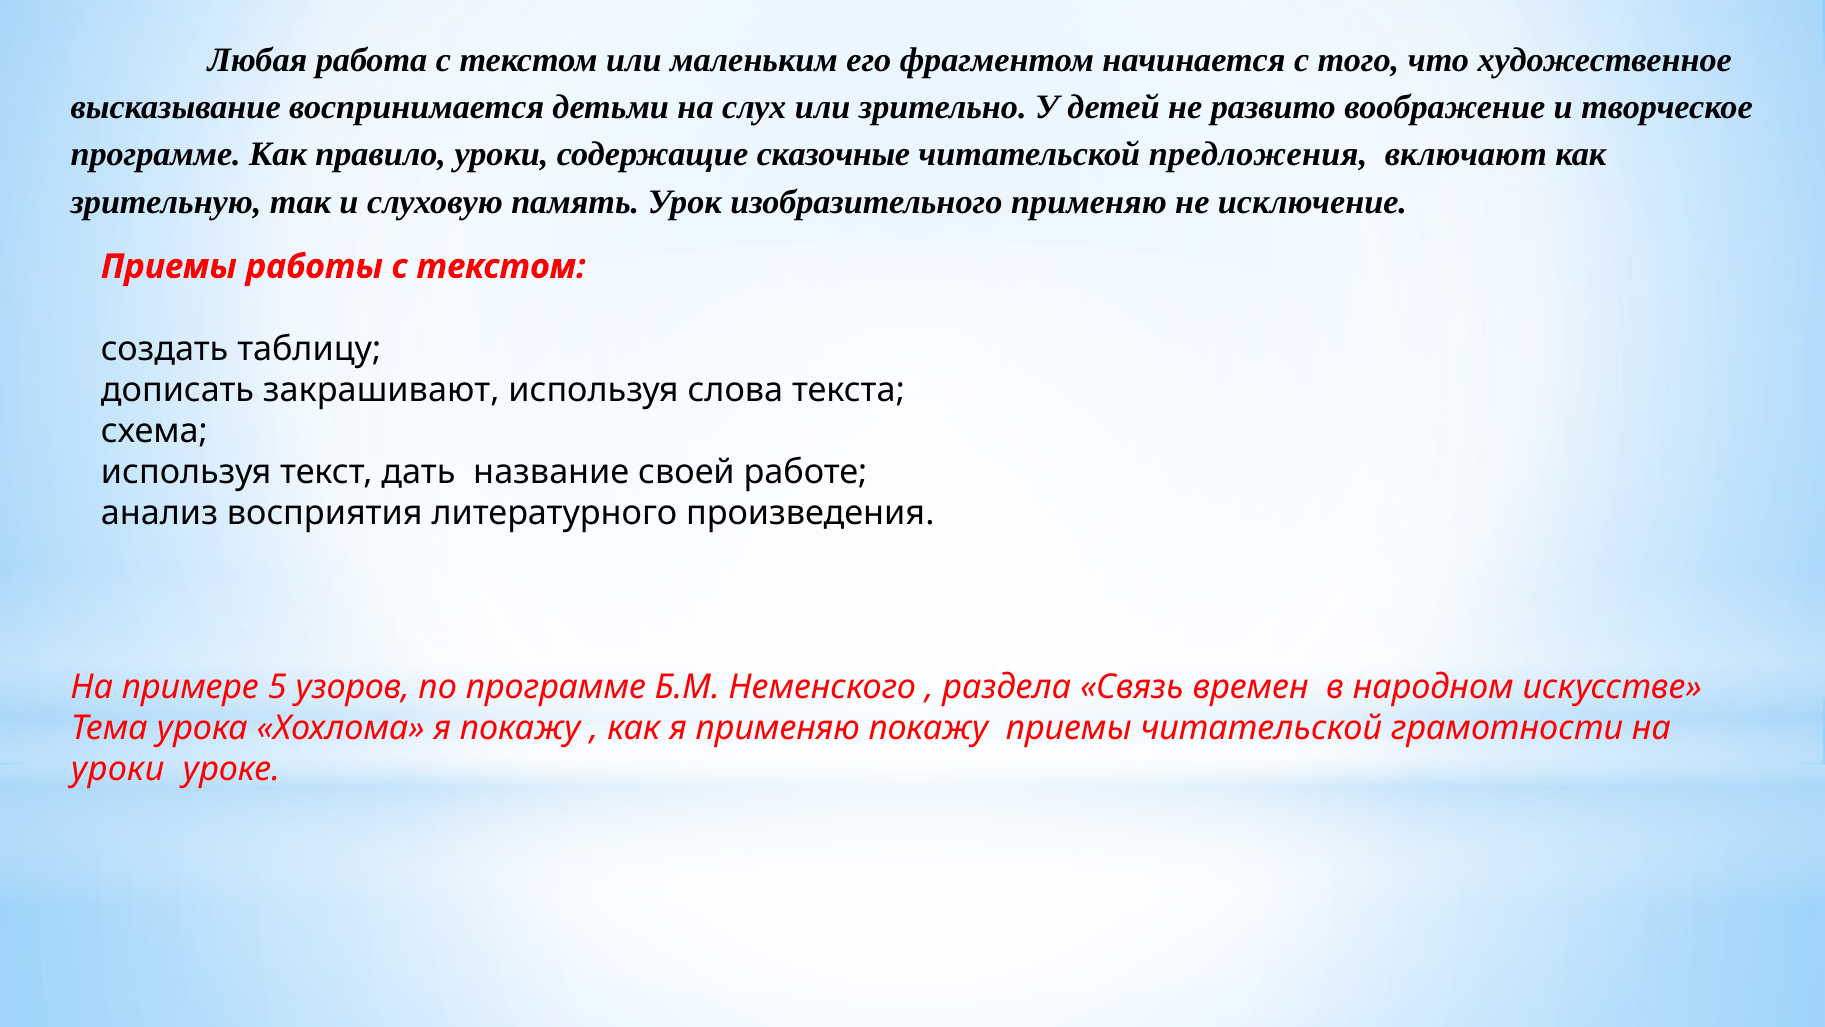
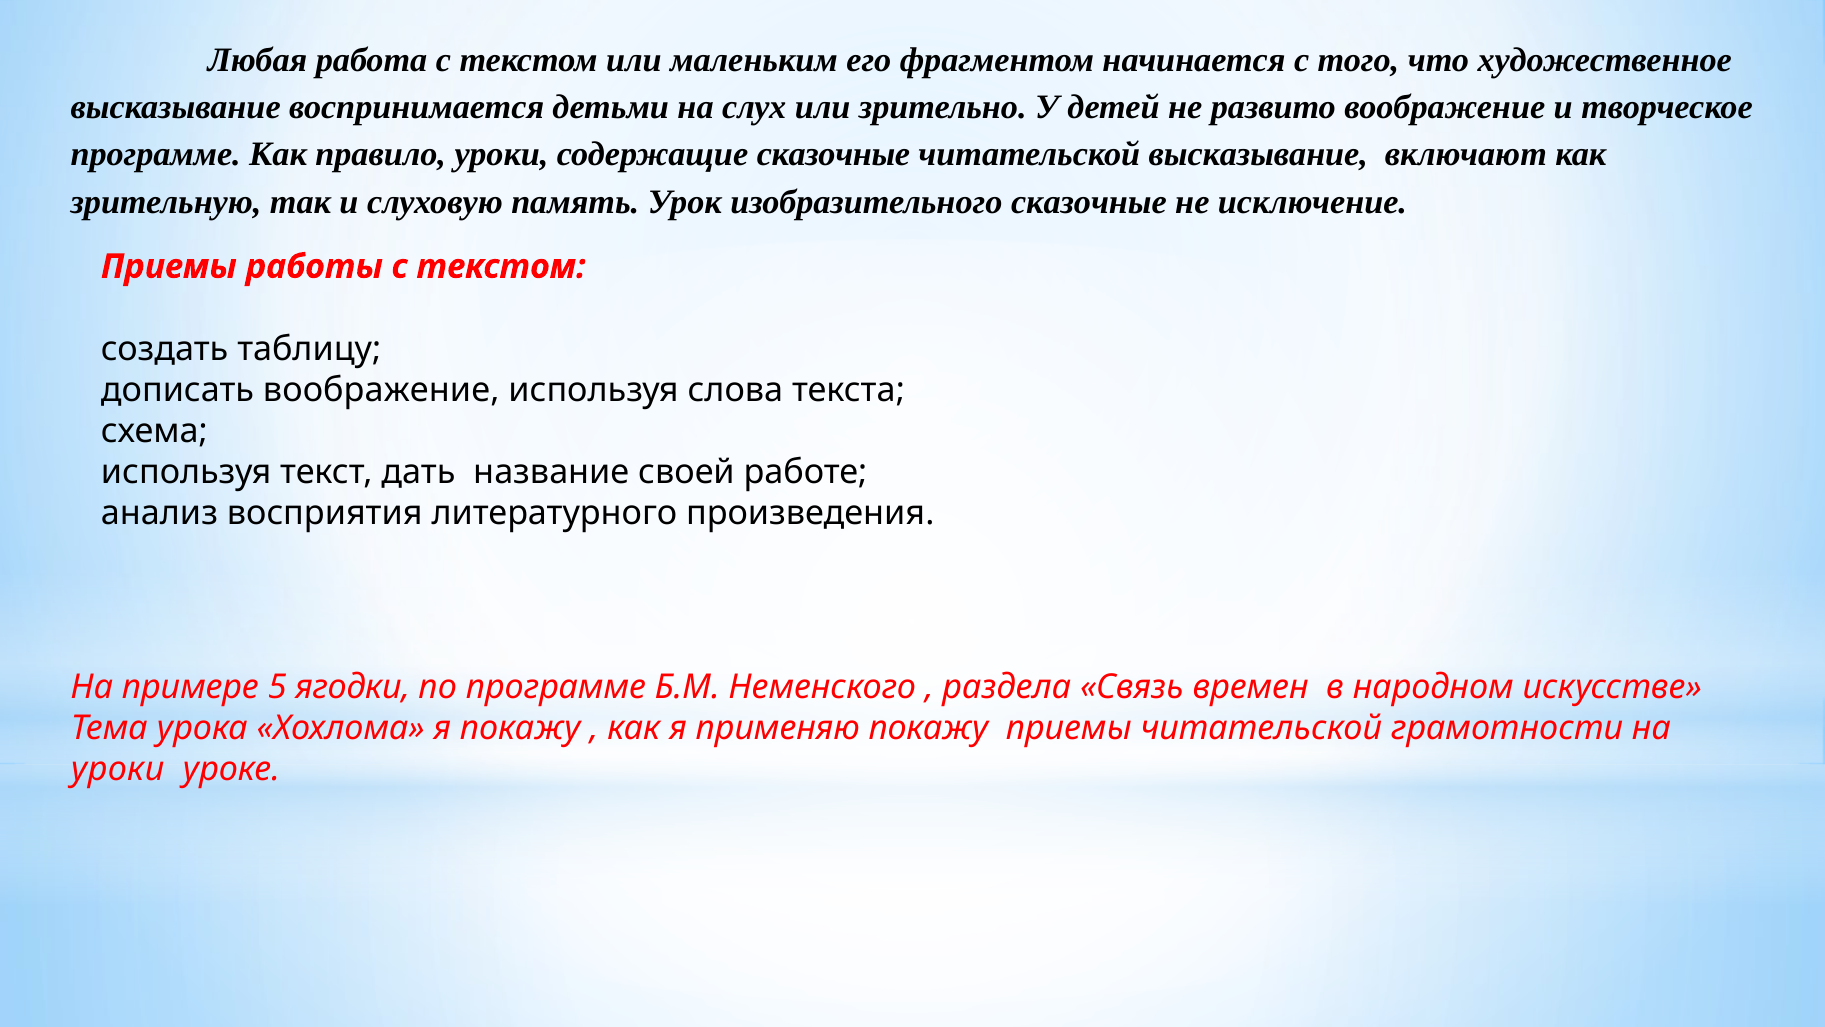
читательской предложения: предложения -> высказывание
изобразительного применяю: применяю -> сказочные
дописать закрашивают: закрашивают -> воображение
узоров: узоров -> ягодки
